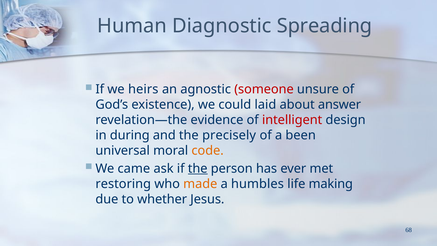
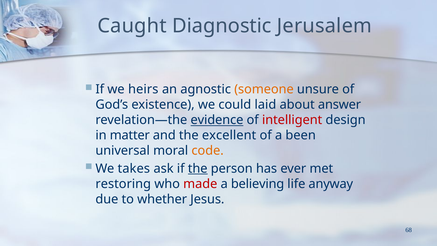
Human: Human -> Caught
Spreading: Spreading -> Jerusalem
someone colour: red -> orange
evidence underline: none -> present
during: during -> matter
precisely: precisely -> excellent
came: came -> takes
made colour: orange -> red
humbles: humbles -> believing
making: making -> anyway
